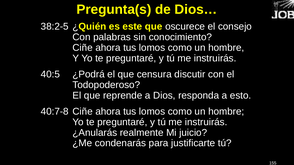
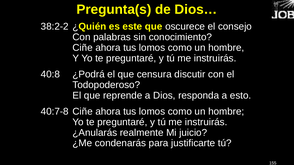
38:2-5: 38:2-5 -> 38:2-2
40:5: 40:5 -> 40:8
